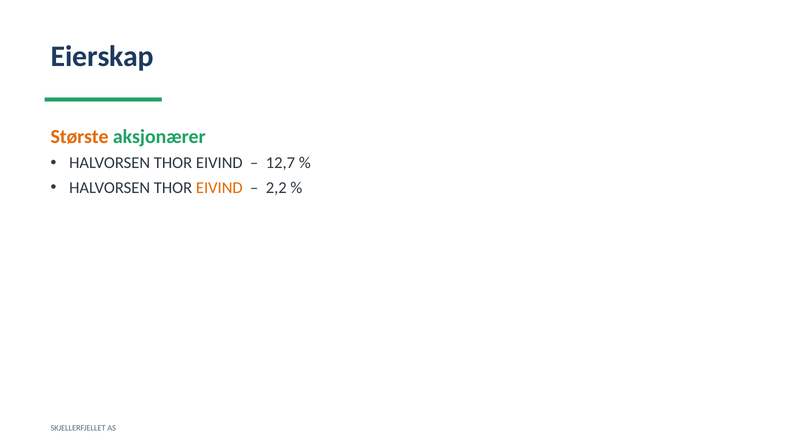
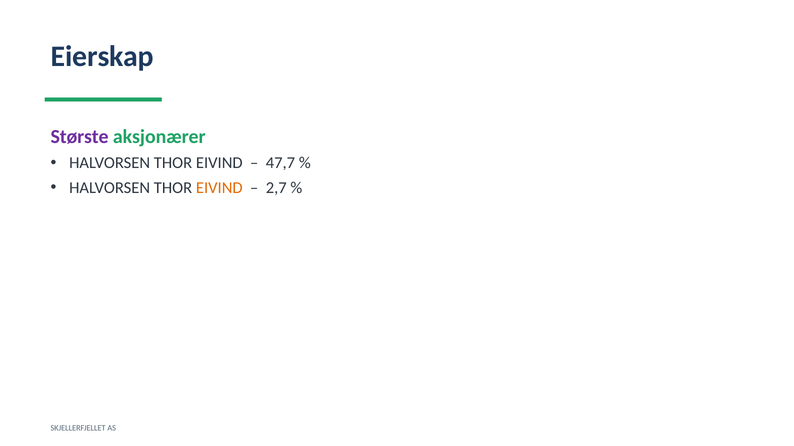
Største colour: orange -> purple
12,7: 12,7 -> 47,7
2,2: 2,2 -> 2,7
